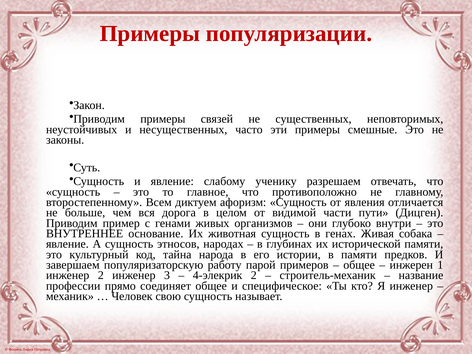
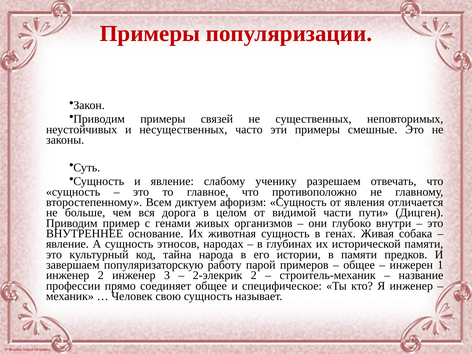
4-элекрик: 4-элекрик -> 2-элекрик
